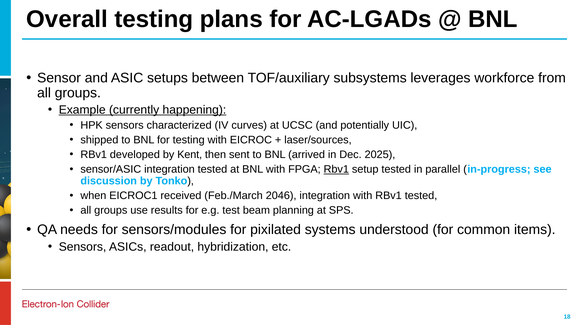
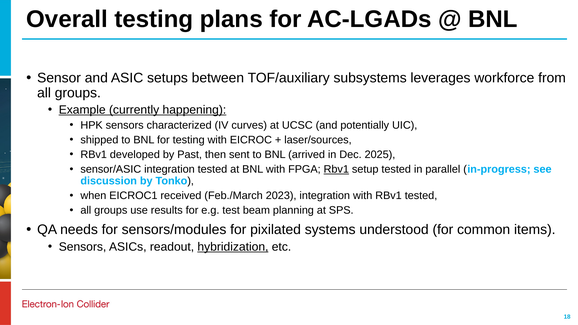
Kent: Kent -> Past
2046: 2046 -> 2023
hybridization underline: none -> present
